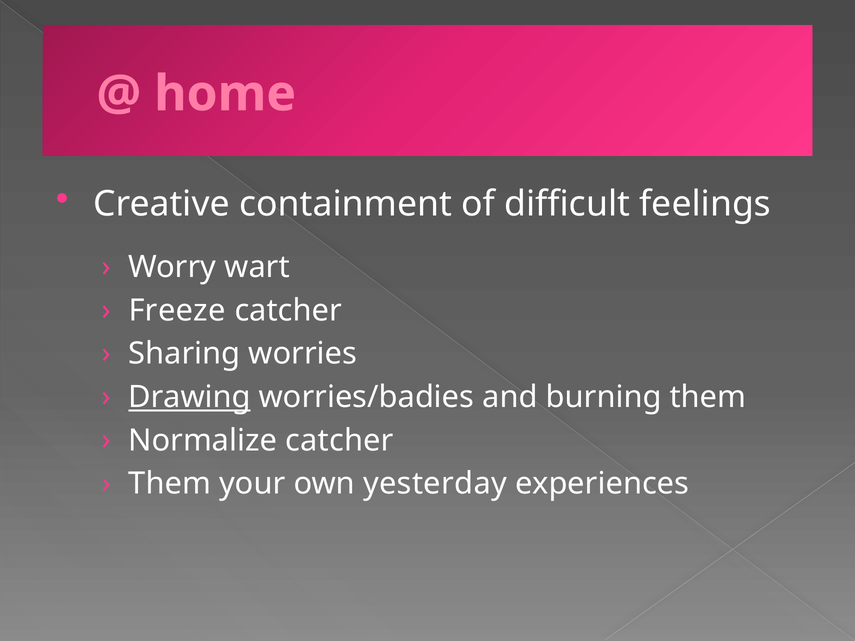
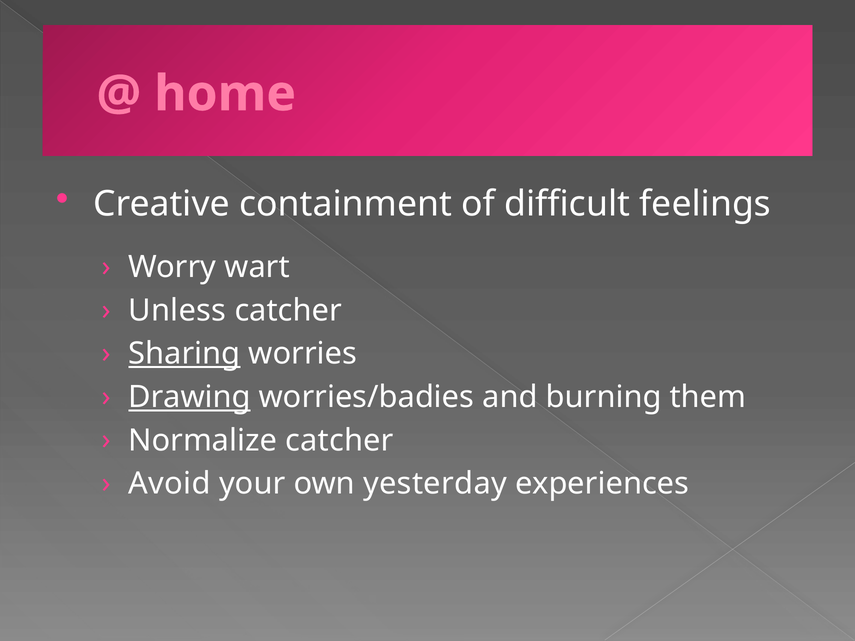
Freeze: Freeze -> Unless
Sharing underline: none -> present
Them at (170, 484): Them -> Avoid
